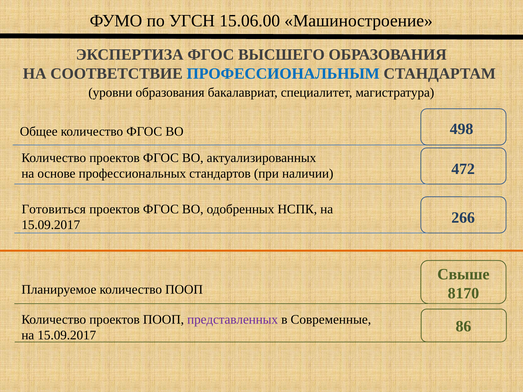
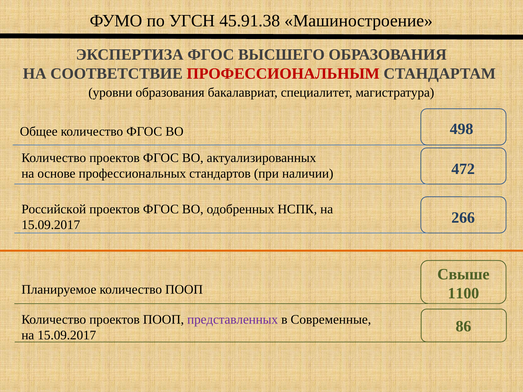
15.06.00: 15.06.00 -> 45.91.38
ПРОФЕССИОНАЛЬНЫМ colour: blue -> red
Готовиться: Готовиться -> Российской
8170: 8170 -> 1100
